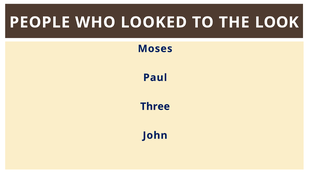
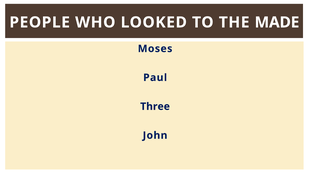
LOOK: LOOK -> MADE
